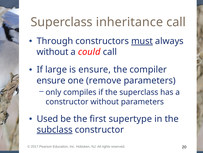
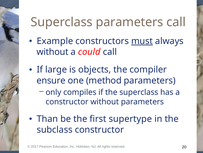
Superclass inheritance: inheritance -> parameters
Through: Through -> Example
is ensure: ensure -> objects
remove: remove -> method
Used: Used -> Than
subclass underline: present -> none
